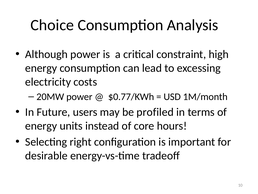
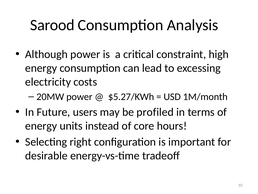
Choice: Choice -> Sarood
$0.77/KWh: $0.77/KWh -> $5.27/KWh
